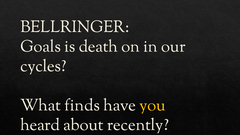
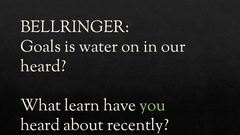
death: death -> water
cycles at (43, 66): cycles -> heard
finds: finds -> learn
you colour: yellow -> light green
